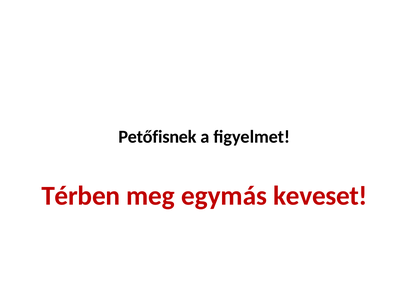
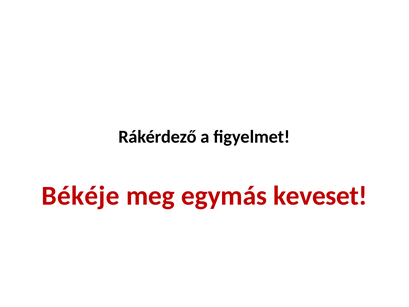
Petőfisnek: Petőfisnek -> Rákérdező
Térben: Térben -> Békéje
